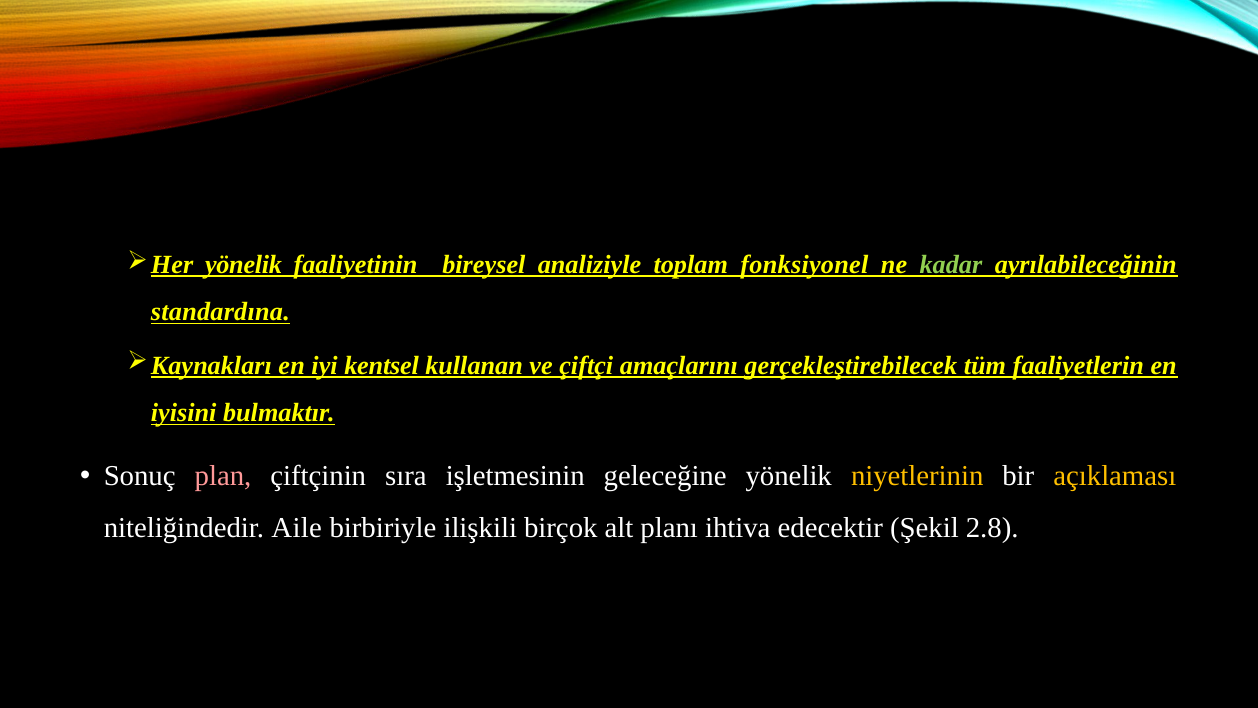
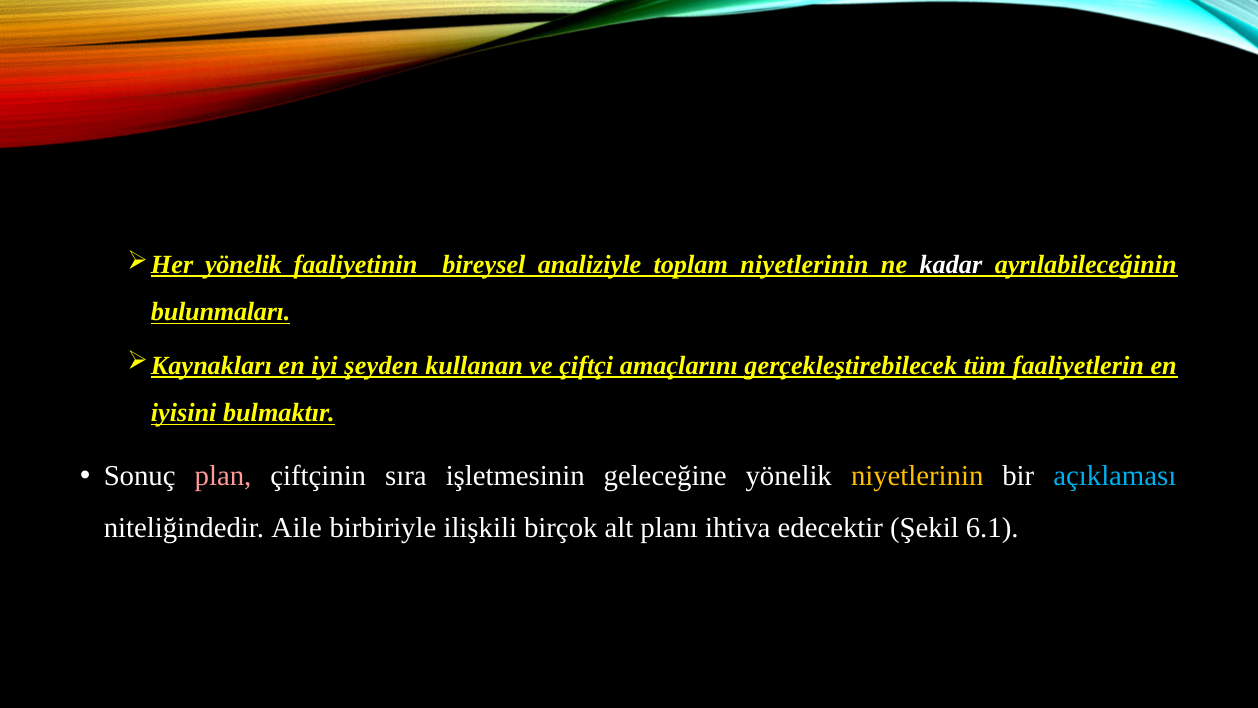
toplam fonksiyonel: fonksiyonel -> niyetlerinin
kadar colour: light green -> white
standardına: standardına -> bulunmaları
kentsel: kentsel -> şeyden
açıklaması colour: yellow -> light blue
2.8: 2.8 -> 6.1
